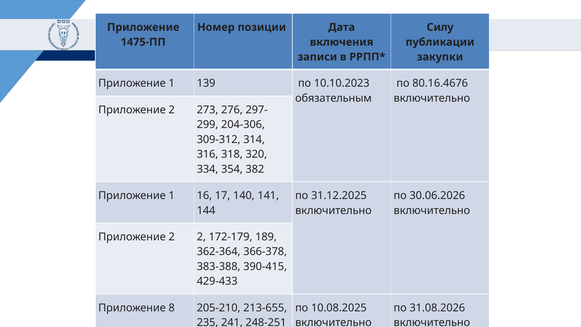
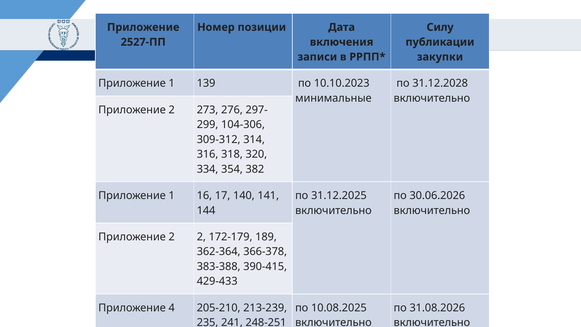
1475-ПП: 1475-ПП -> 2527-ПП
80.16.4676: 80.16.4676 -> 31.12.2028
обязательным: обязательным -> минимальные
204-306: 204-306 -> 104-306
8: 8 -> 4
213-655: 213-655 -> 213-239
